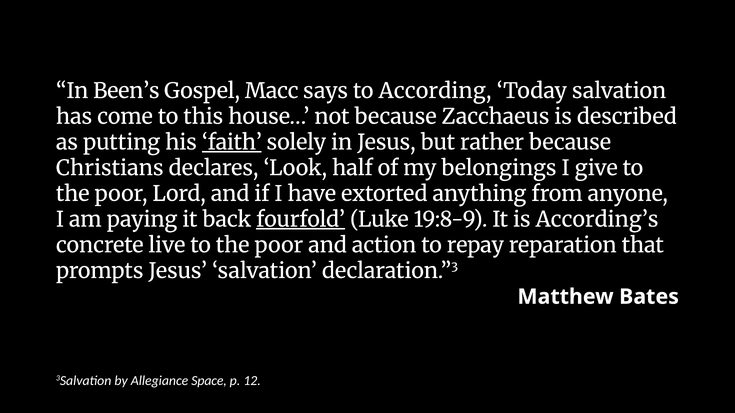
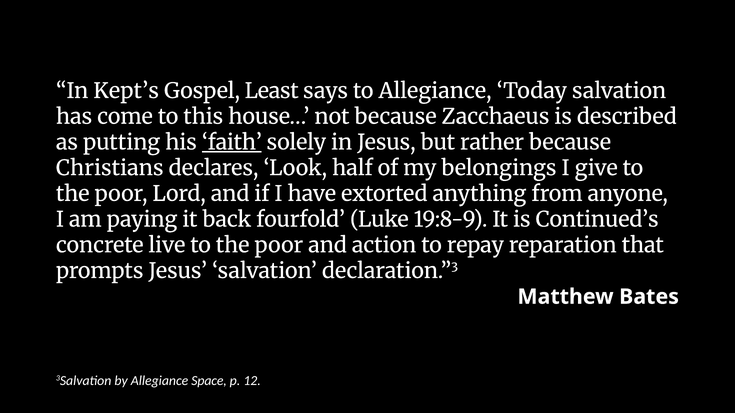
Been’s: Been’s -> Kept’s
Macc: Macc -> Least
to According: According -> Allegiance
fourfold underline: present -> none
According’s: According’s -> Continued’s
